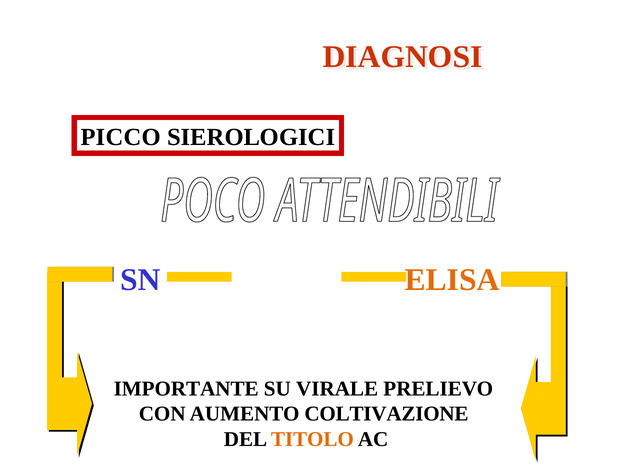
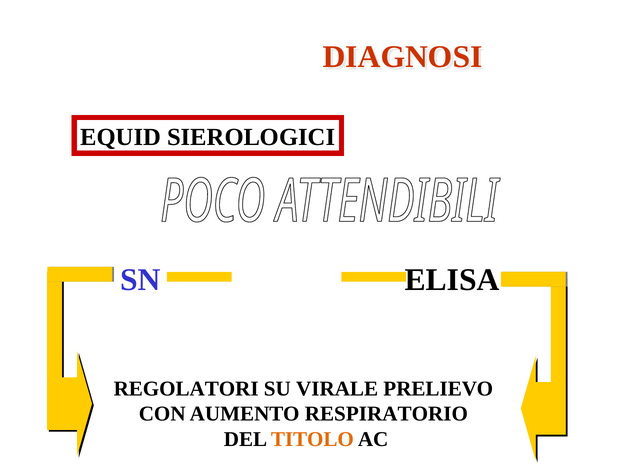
PICCO: PICCO -> EQUID
ELISA colour: orange -> black
IMPORTANTE: IMPORTANTE -> REGOLATORI
COLTIVAZIONE: COLTIVAZIONE -> RESPIRATORIO
